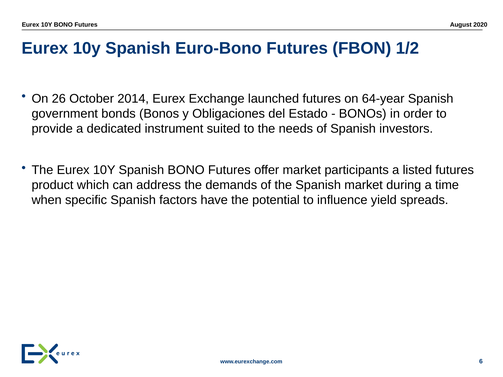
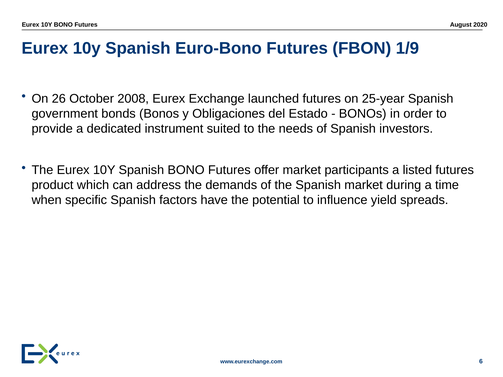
1/2: 1/2 -> 1/9
2014: 2014 -> 2008
64-year: 64-year -> 25-year
